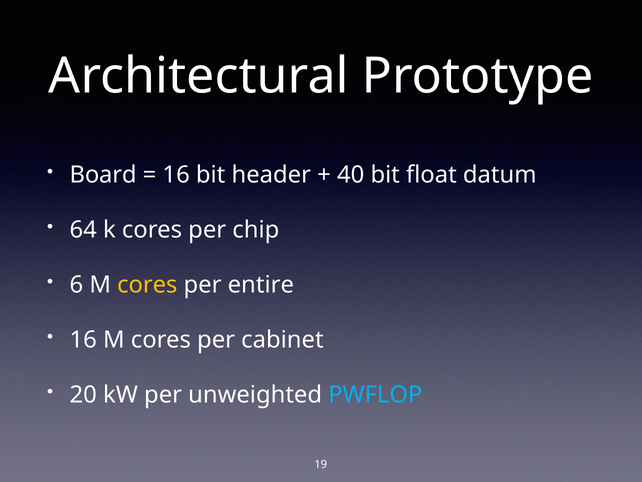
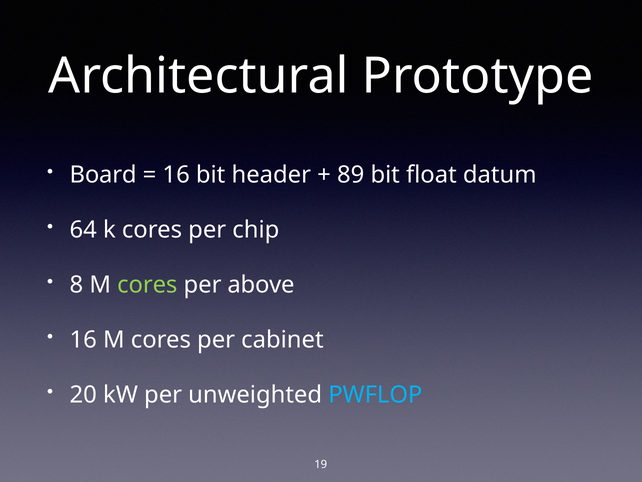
40: 40 -> 89
6: 6 -> 8
cores at (147, 285) colour: yellow -> light green
entire: entire -> above
